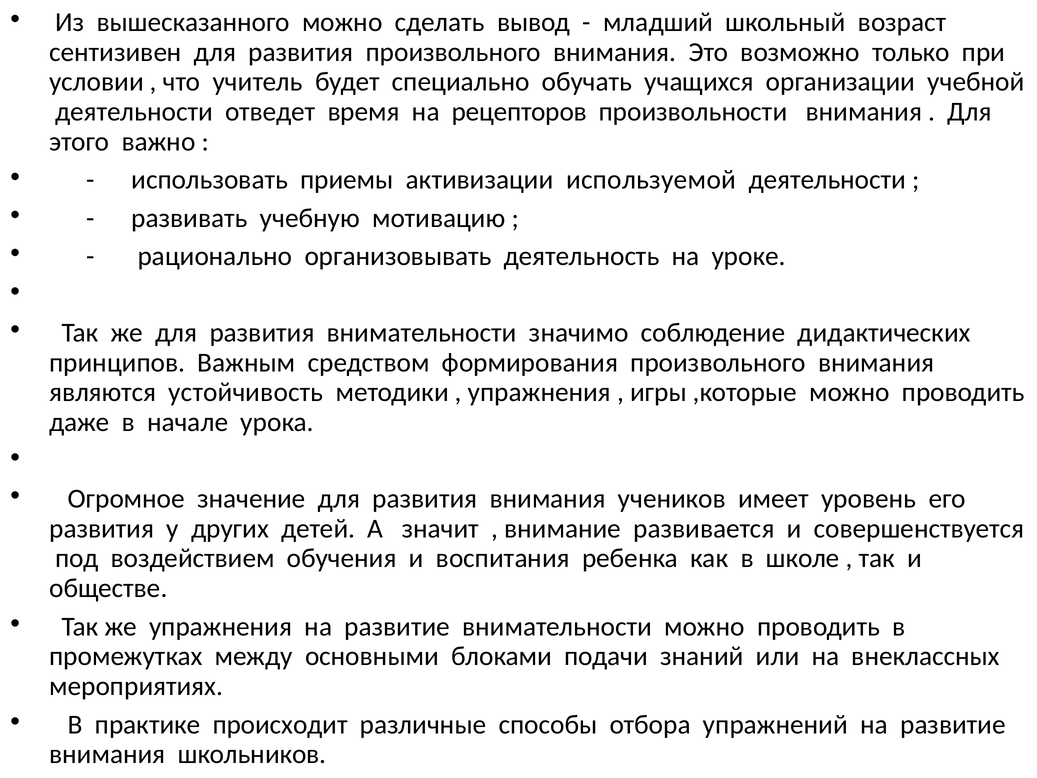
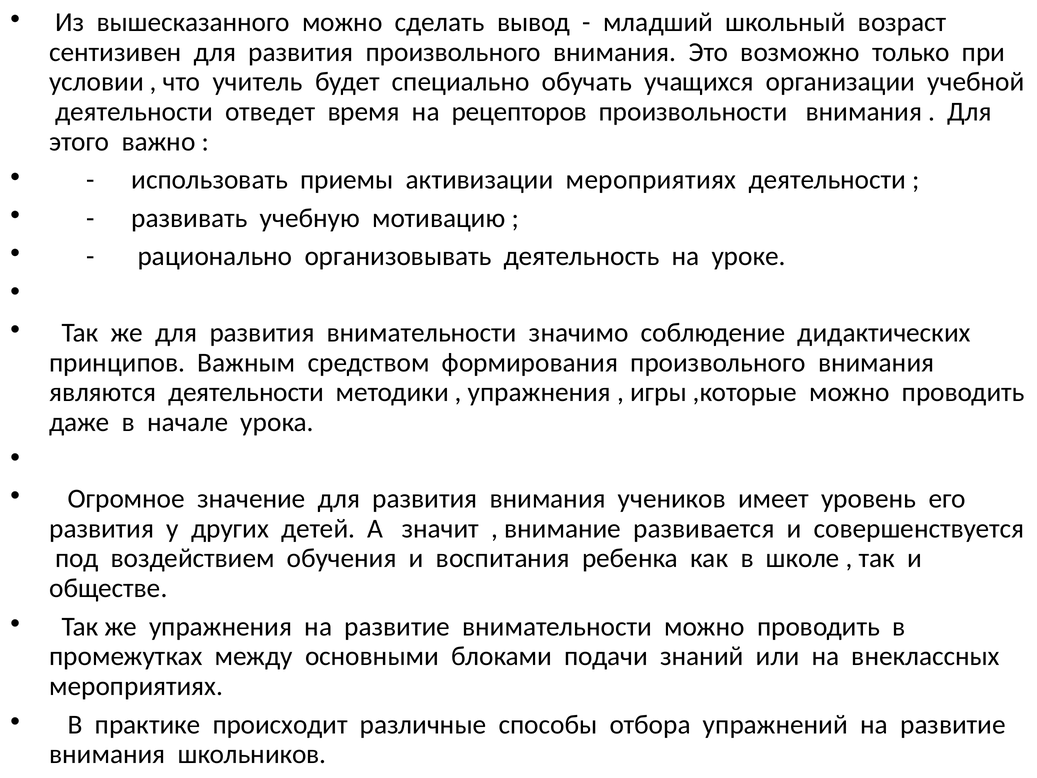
активизации используемой: используемой -> мероприятиях
являются устойчивость: устойчивость -> деятельности
